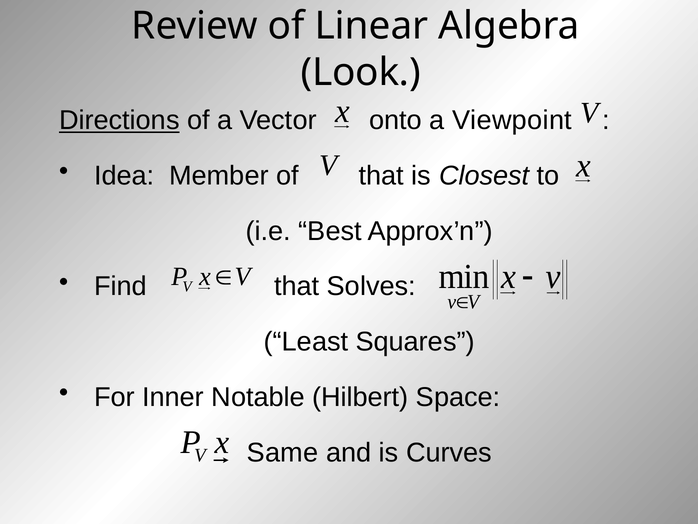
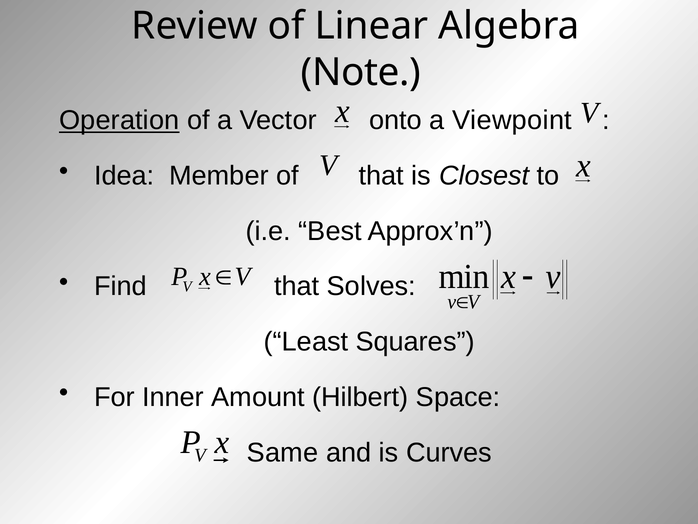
Look: Look -> Note
Directions: Directions -> Operation
Notable: Notable -> Amount
